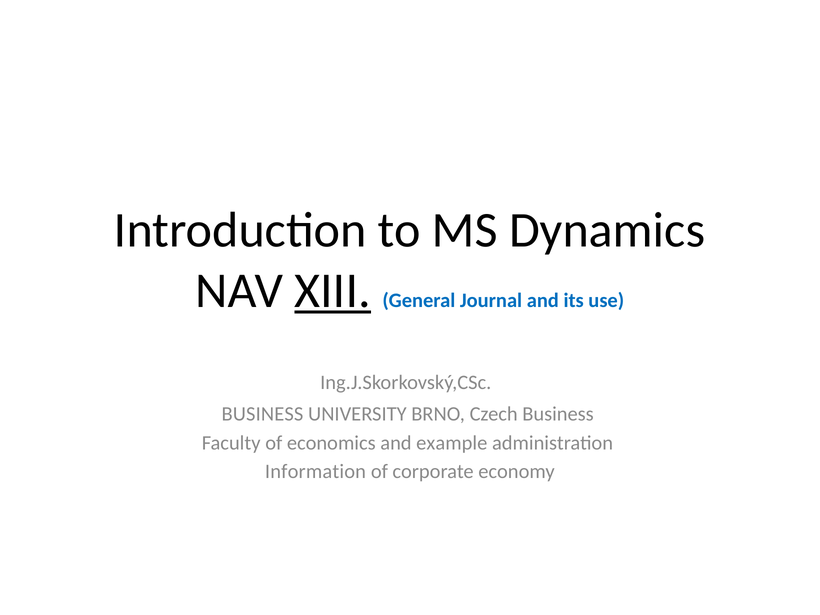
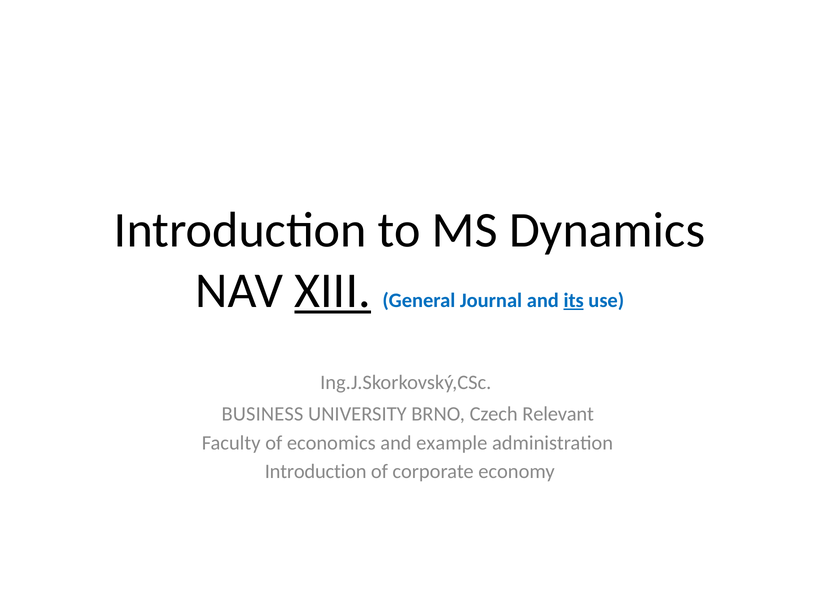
its underline: none -> present
Czech Business: Business -> Relevant
Information at (315, 472): Information -> Introduction
